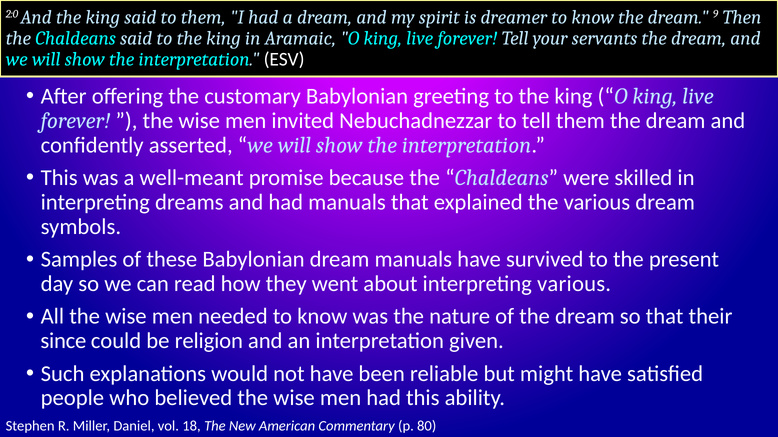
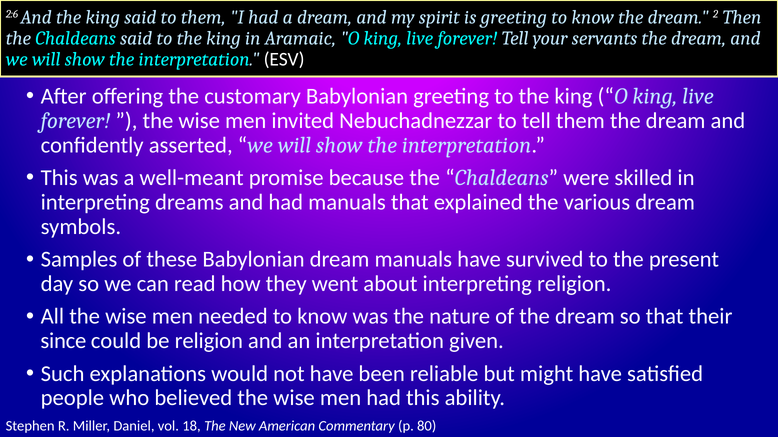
2:0: 2:0 -> 2:6
is dreamer: dreamer -> greeting
9: 9 -> 2
interpreting various: various -> religion
